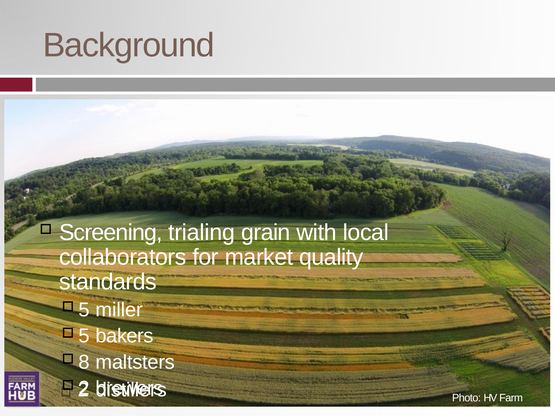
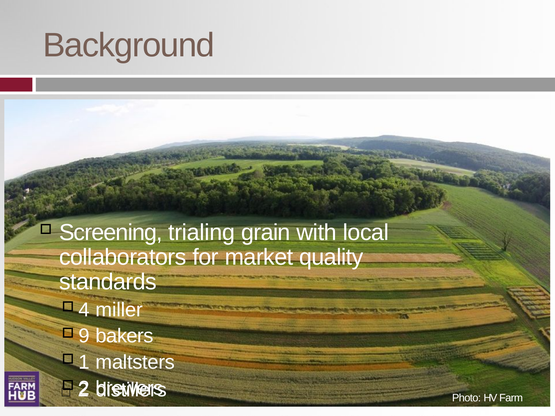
5 at (84, 310): 5 -> 4
5 at (84, 336): 5 -> 9
8: 8 -> 1
